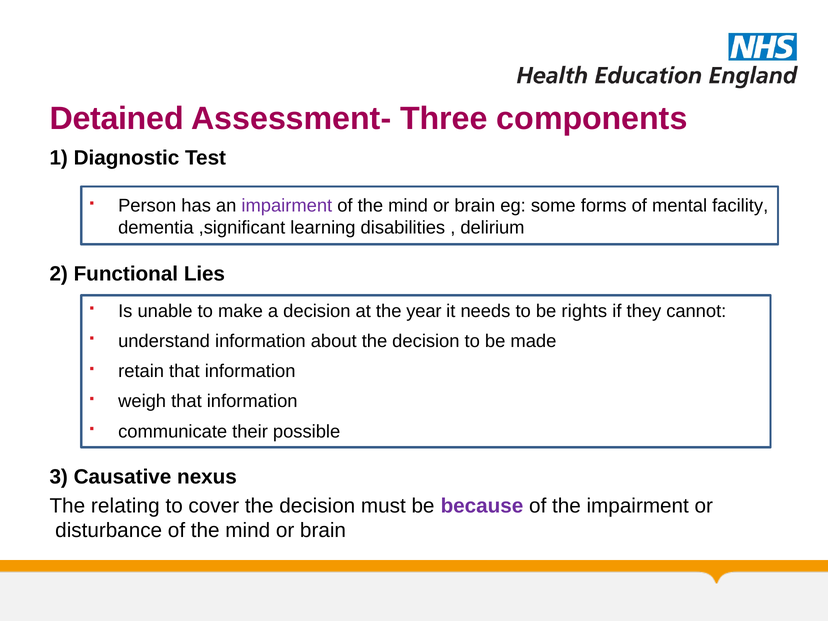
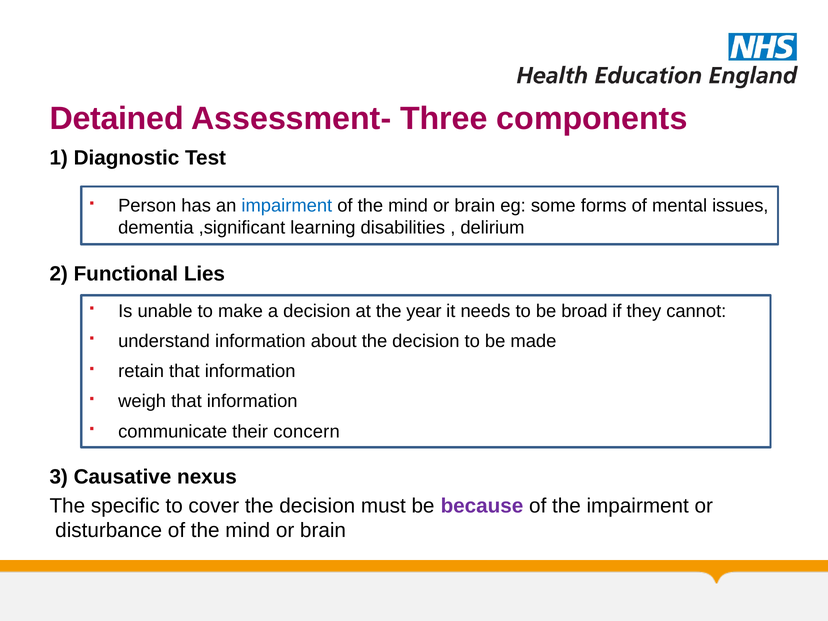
impairment at (287, 206) colour: purple -> blue
facility: facility -> issues
rights: rights -> broad
possible: possible -> concern
relating: relating -> specific
